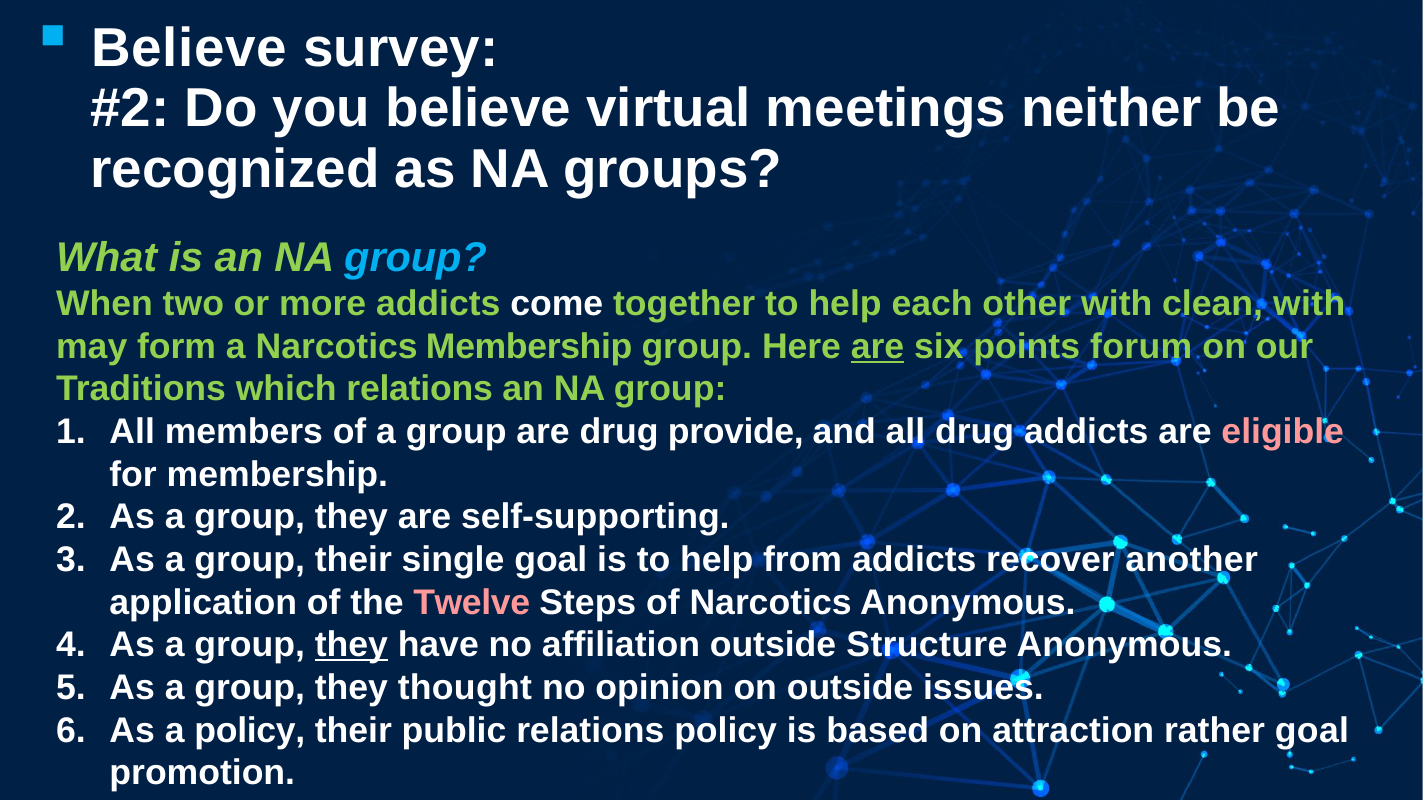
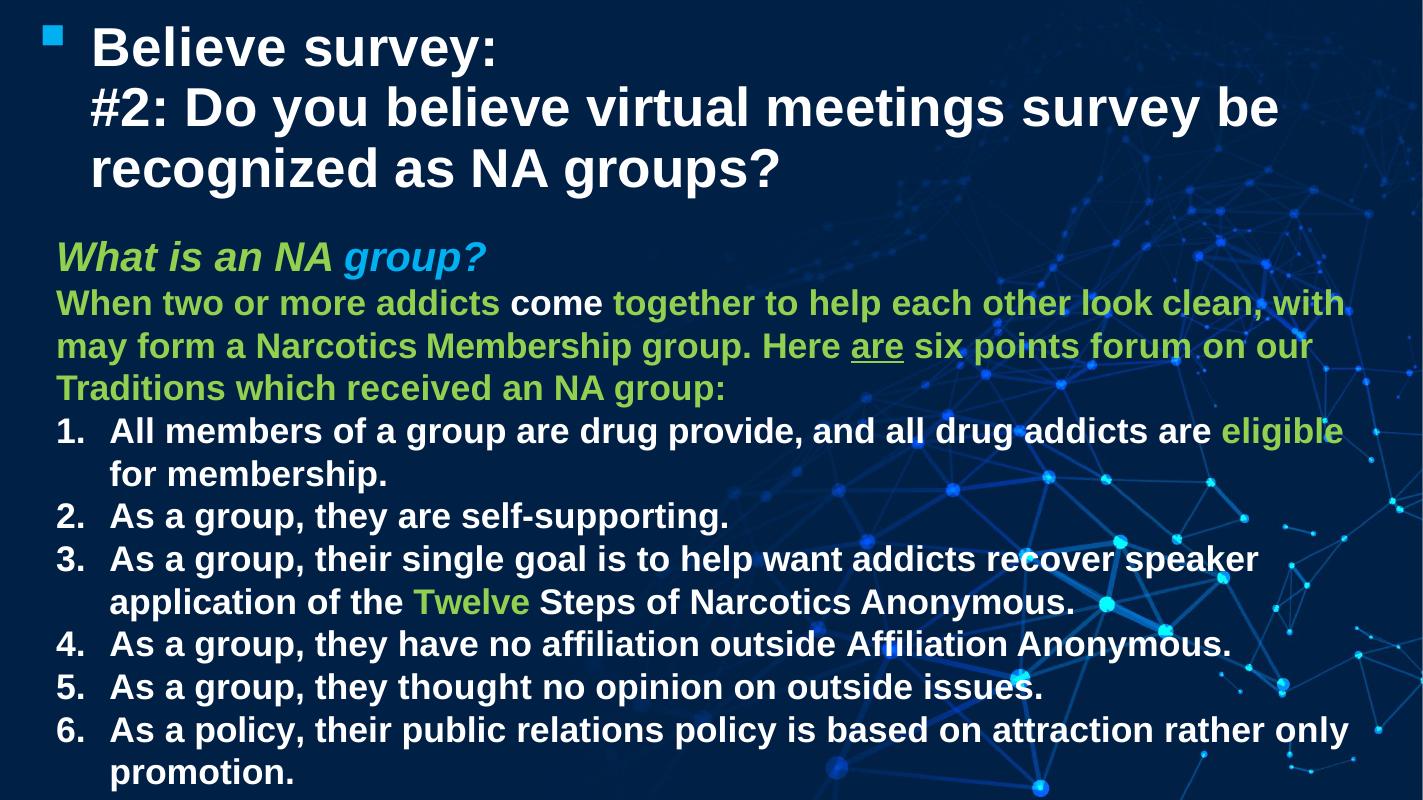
meetings neither: neither -> survey
other with: with -> look
which relations: relations -> received
eligible colour: pink -> light green
from: from -> want
another: another -> speaker
Twelve colour: pink -> light green
they at (351, 645) underline: present -> none
outside Structure: Structure -> Affiliation
rather goal: goal -> only
